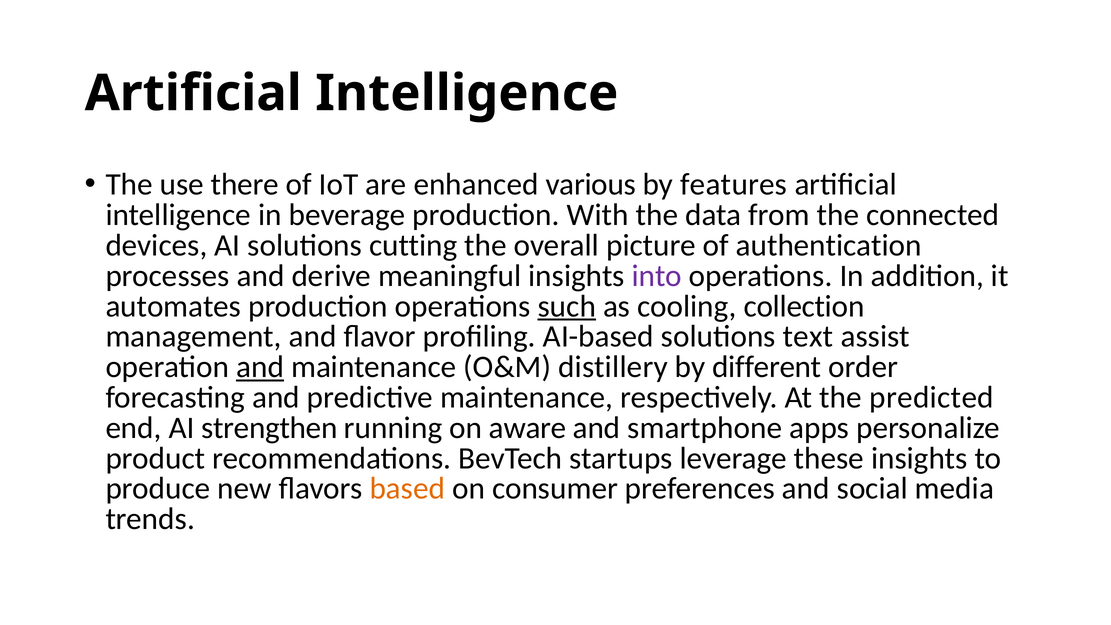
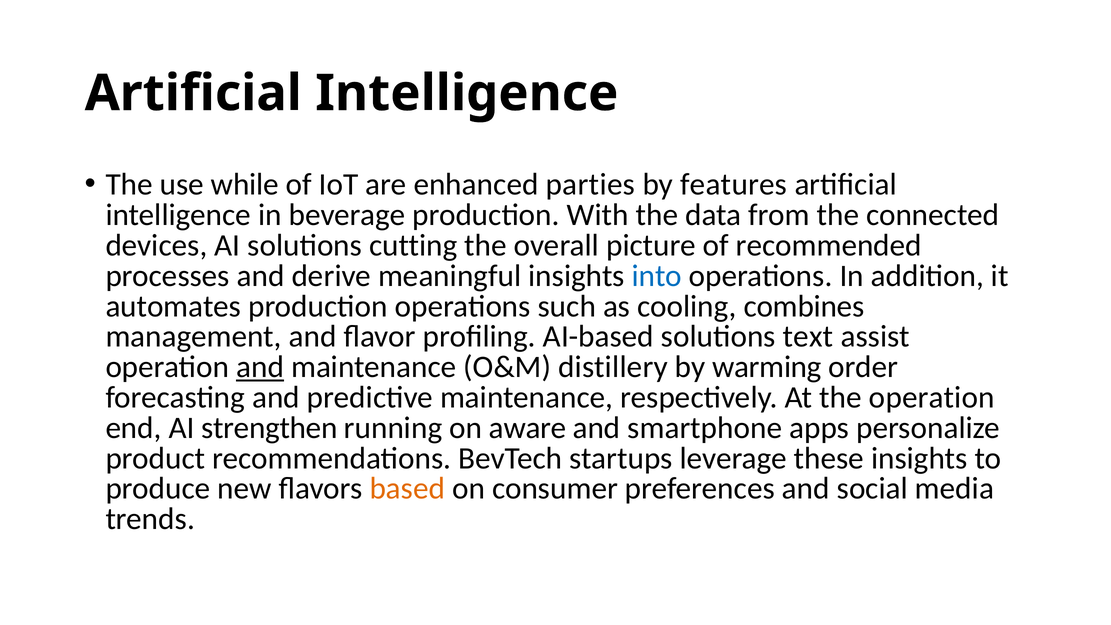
there: there -> while
various: various -> parties
authentication: authentication -> recommended
into colour: purple -> blue
such underline: present -> none
collection: collection -> combines
different: different -> warming
the predicted: predicted -> operation
